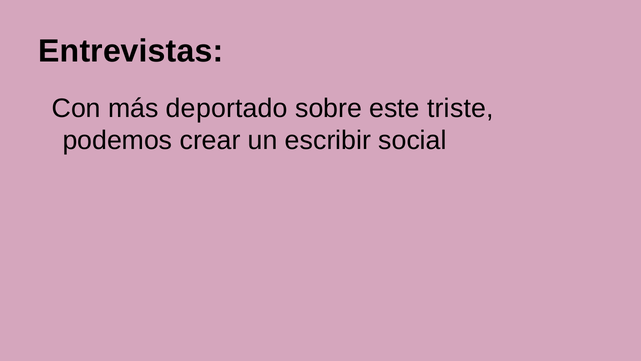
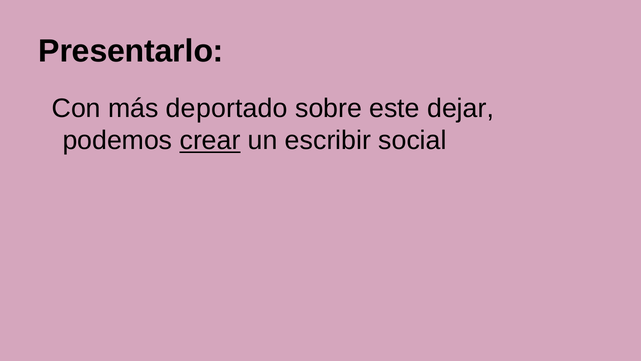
Entrevistas: Entrevistas -> Presentarlo
triste: triste -> dejar
crear underline: none -> present
